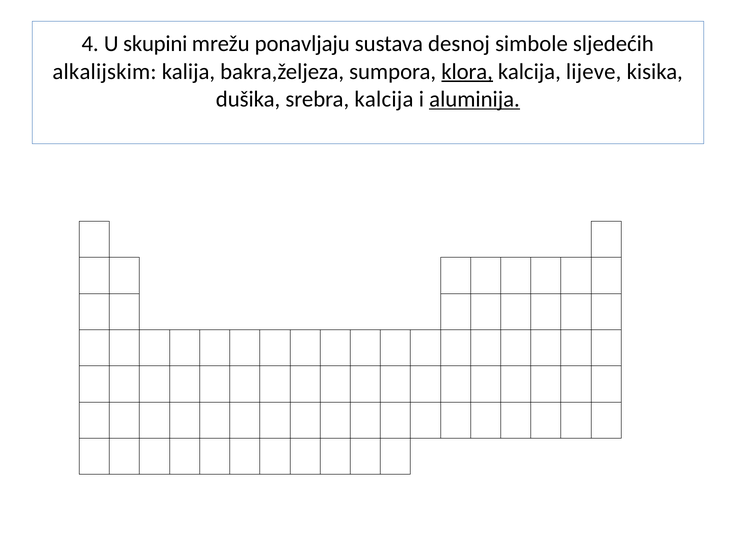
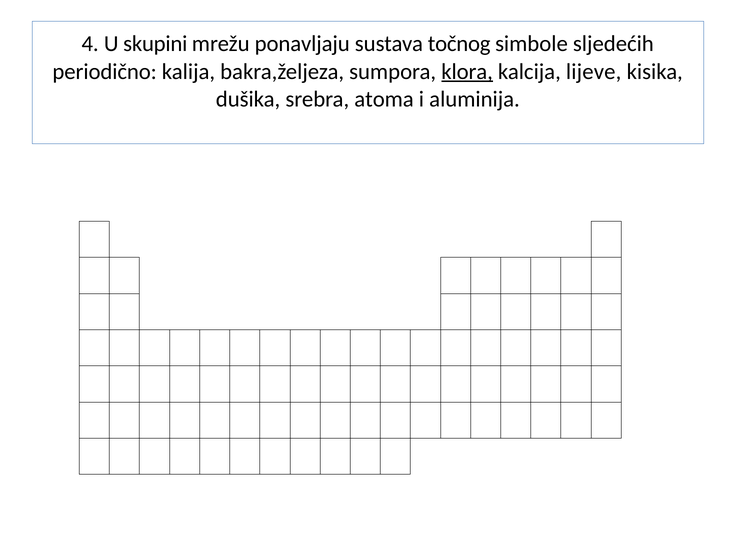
desnoj: desnoj -> točnog
alkalijskim: alkalijskim -> periodično
srebra kalcija: kalcija -> atoma
aluminija underline: present -> none
